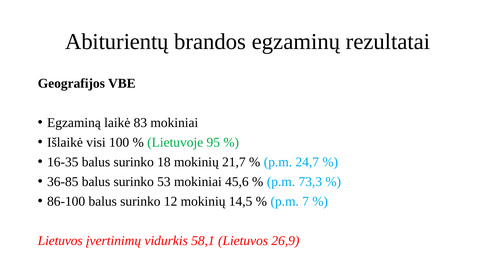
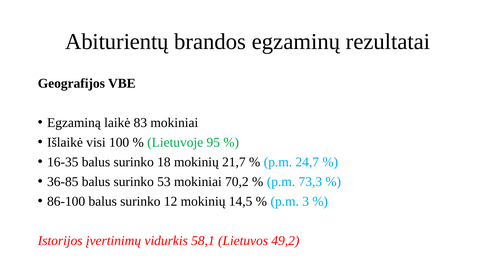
45,6: 45,6 -> 70,2
7: 7 -> 3
Lietuvos at (60, 241): Lietuvos -> Istorijos
26,9: 26,9 -> 49,2
